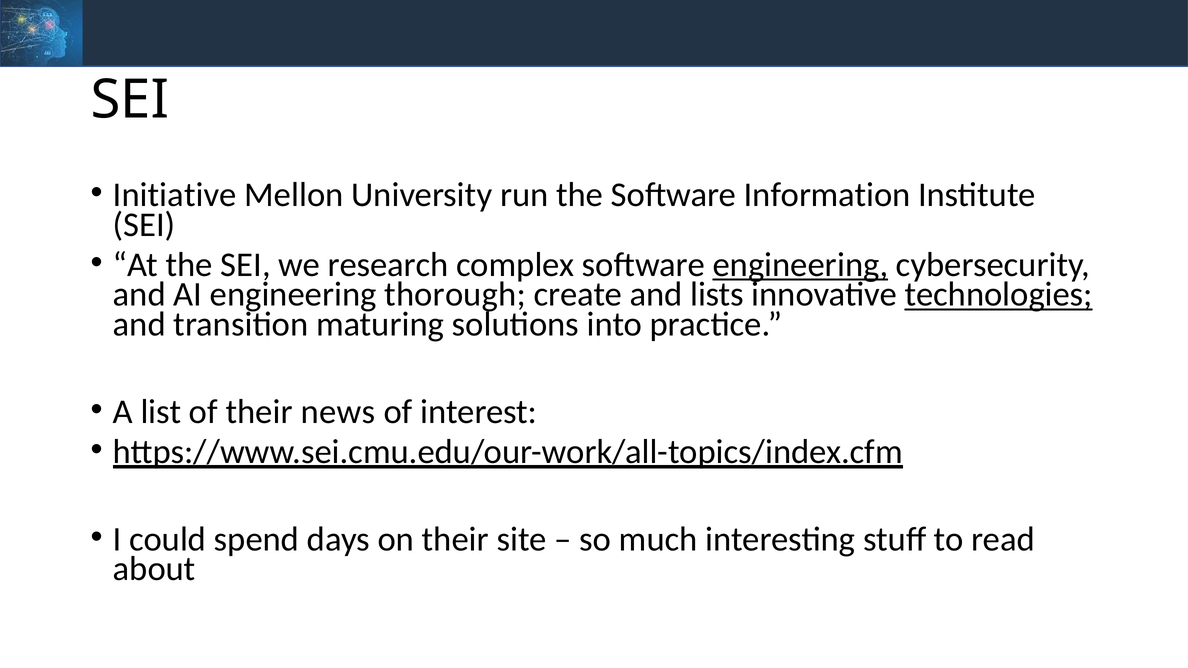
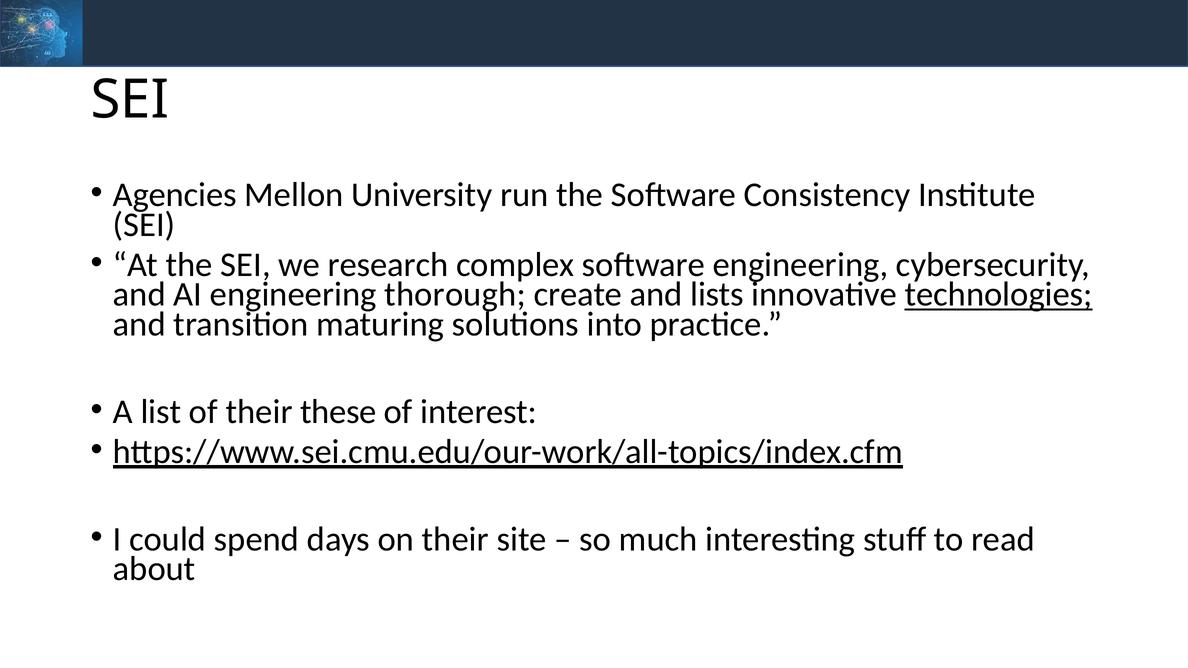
Initiative: Initiative -> Agencies
Information: Information -> Consistency
engineering at (800, 265) underline: present -> none
news: news -> these
